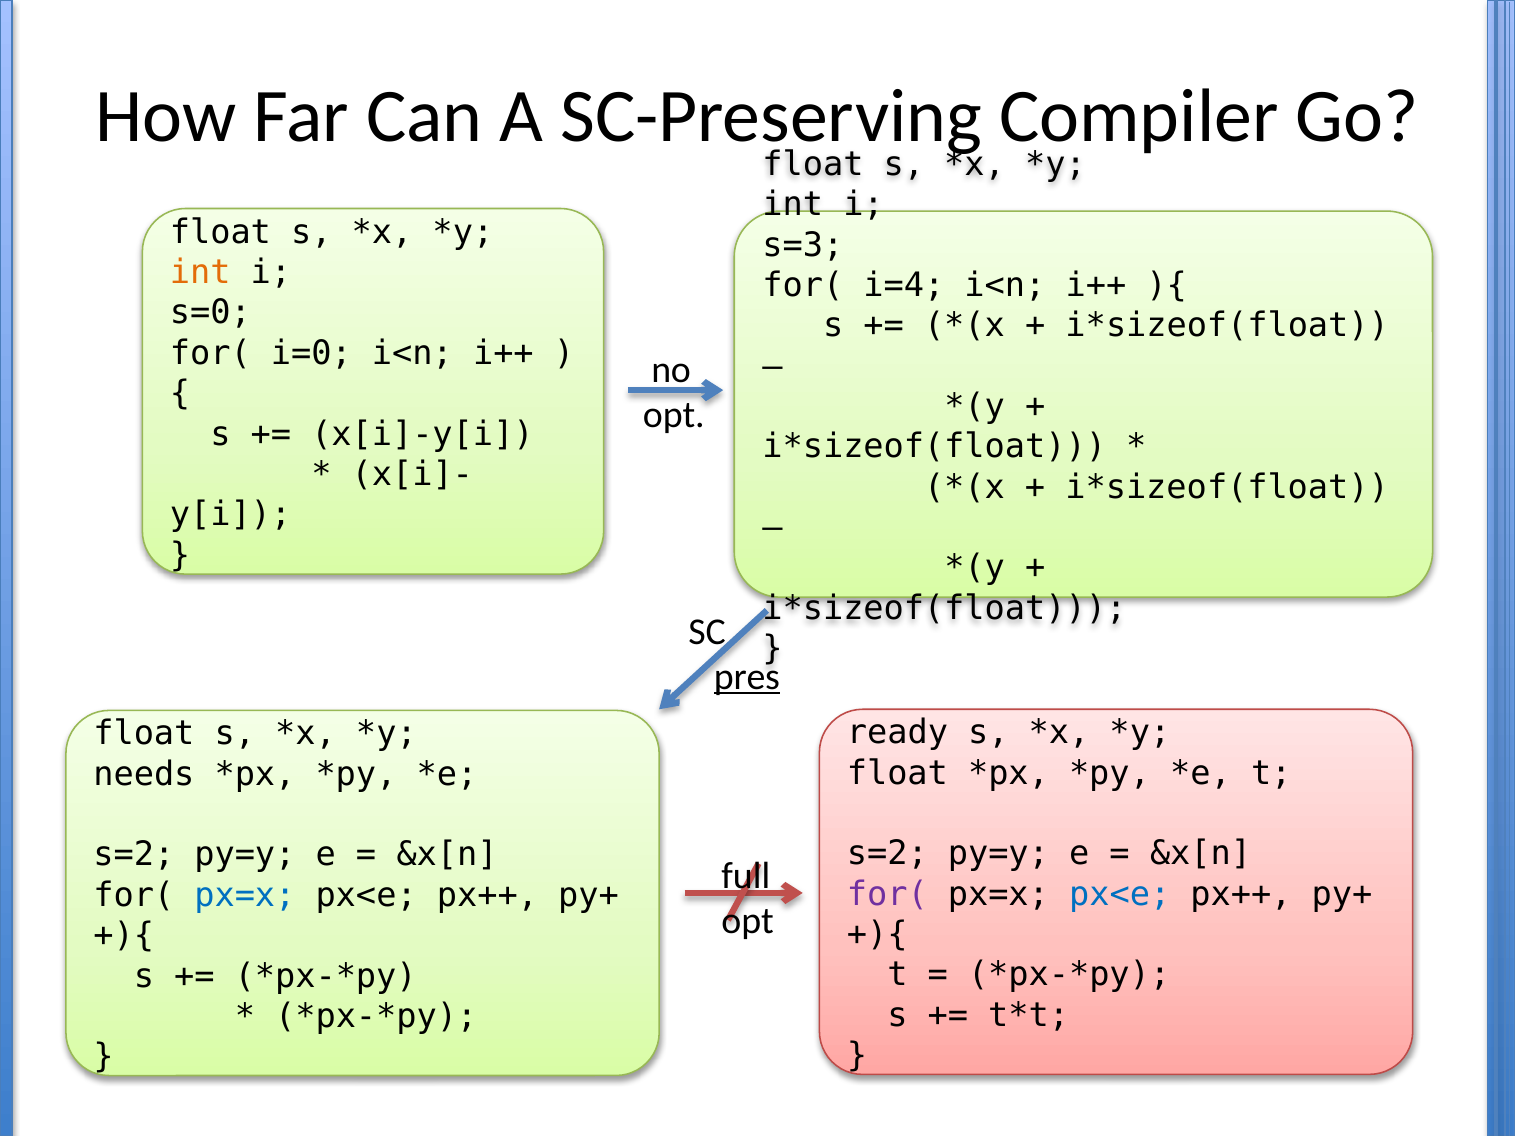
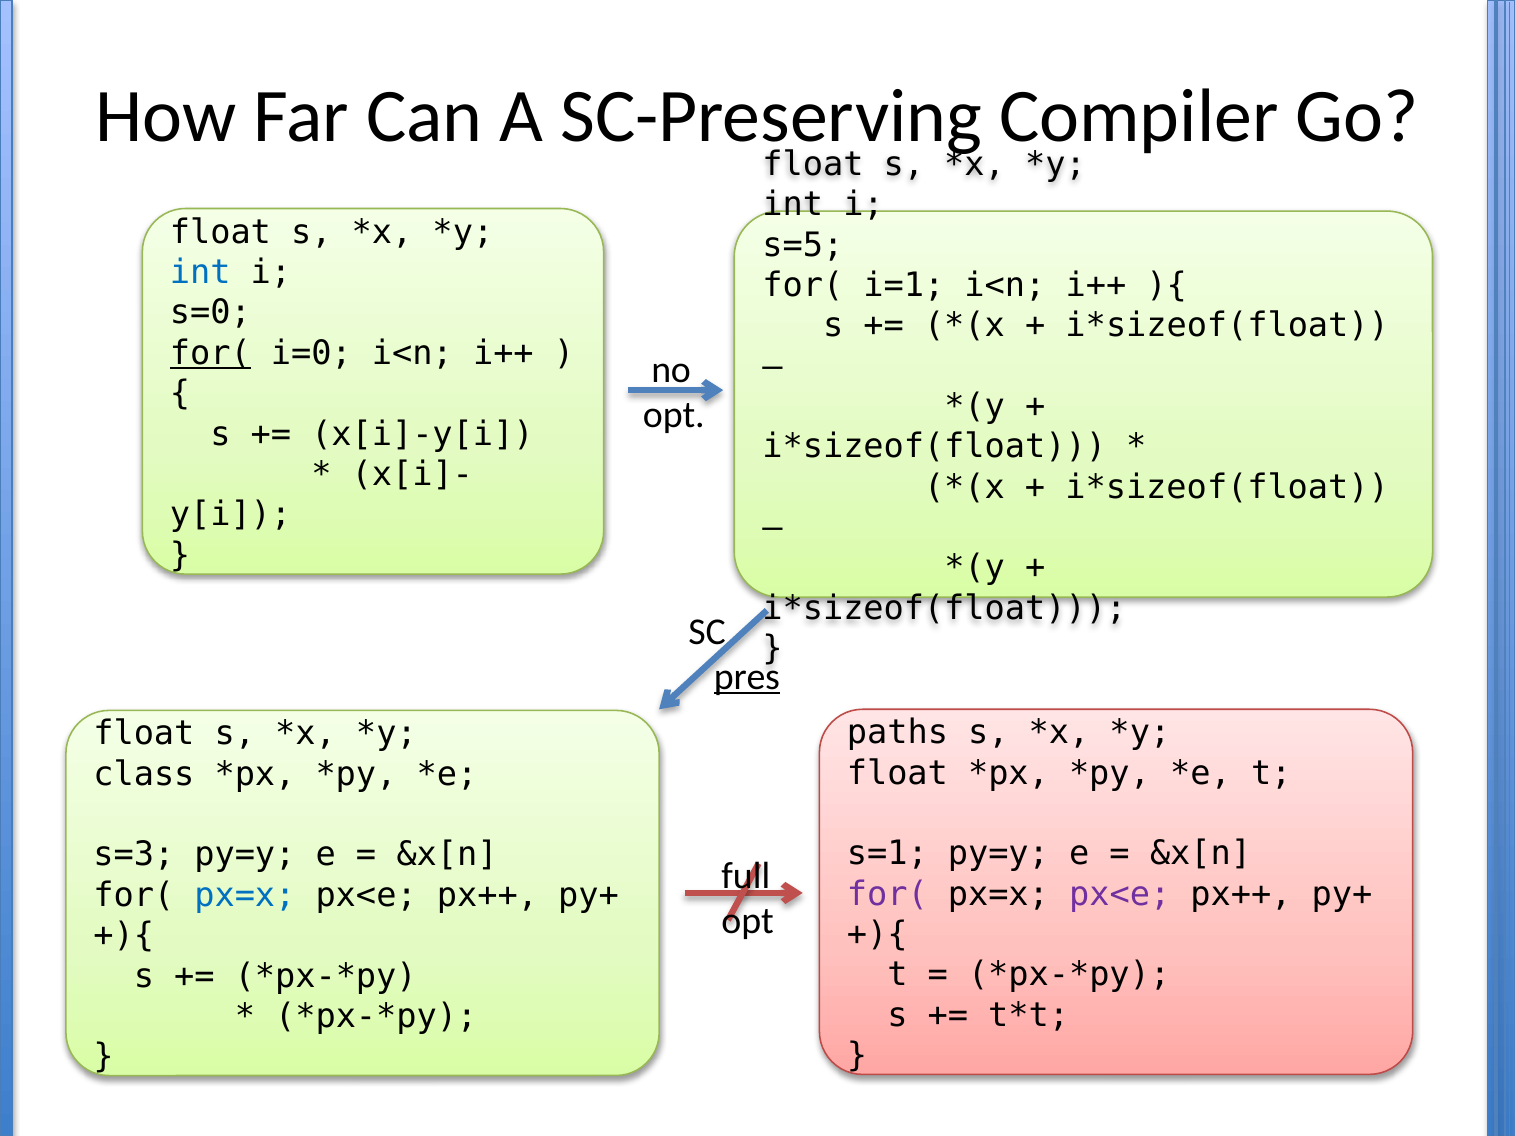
s=3: s=3 -> s=5
int at (200, 273) colour: orange -> blue
i=4: i=4 -> i=1
for( at (210, 353) underline: none -> present
ready: ready -> paths
needs: needs -> class
s=2 at (887, 854): s=2 -> s=1
s=2 at (134, 855): s=2 -> s=3
px<e at (1120, 894) colour: blue -> purple
